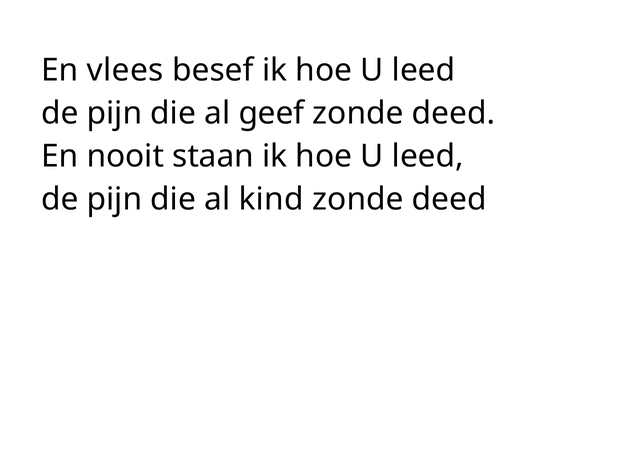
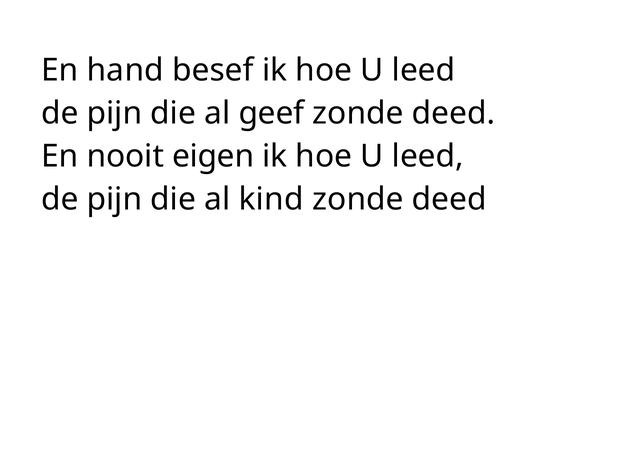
vlees: vlees -> hand
staan: staan -> eigen
